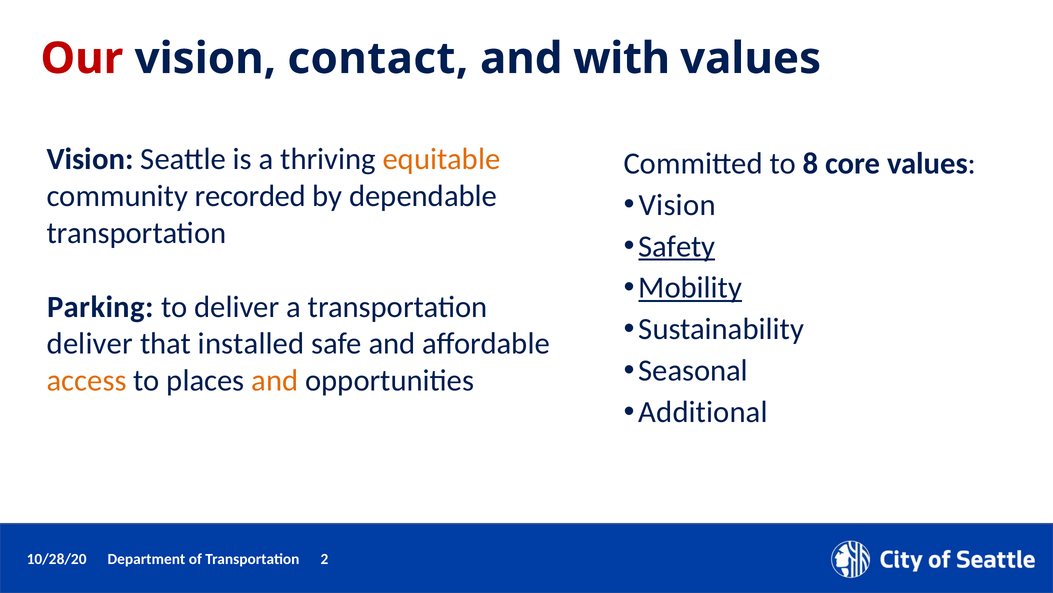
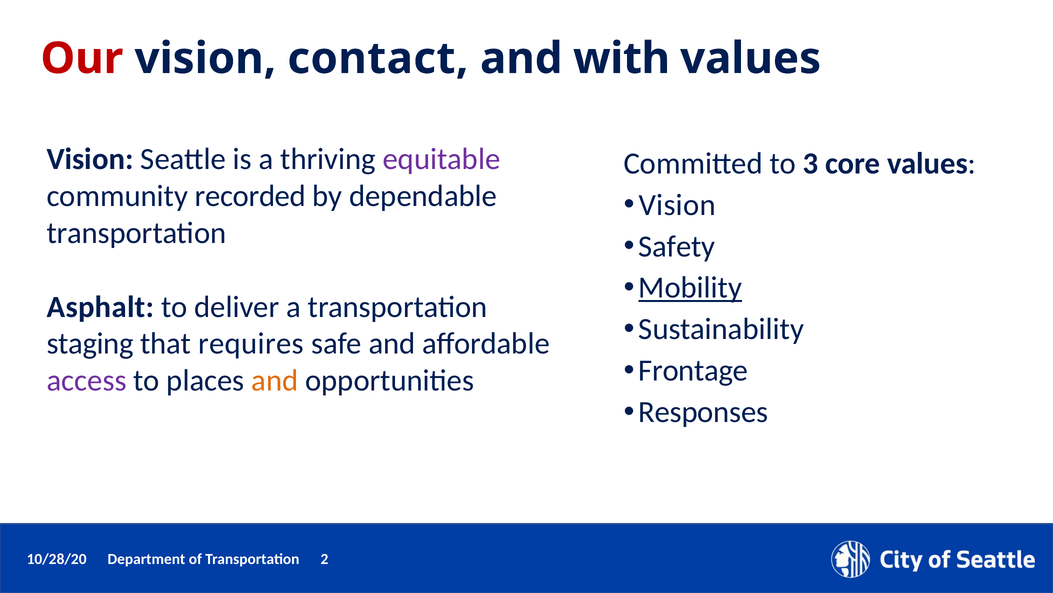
equitable colour: orange -> purple
8: 8 -> 3
Safety underline: present -> none
Parking: Parking -> Asphalt
deliver at (90, 343): deliver -> staging
installed: installed -> requires
Seasonal: Seasonal -> Frontage
access colour: orange -> purple
Additional: Additional -> Responses
